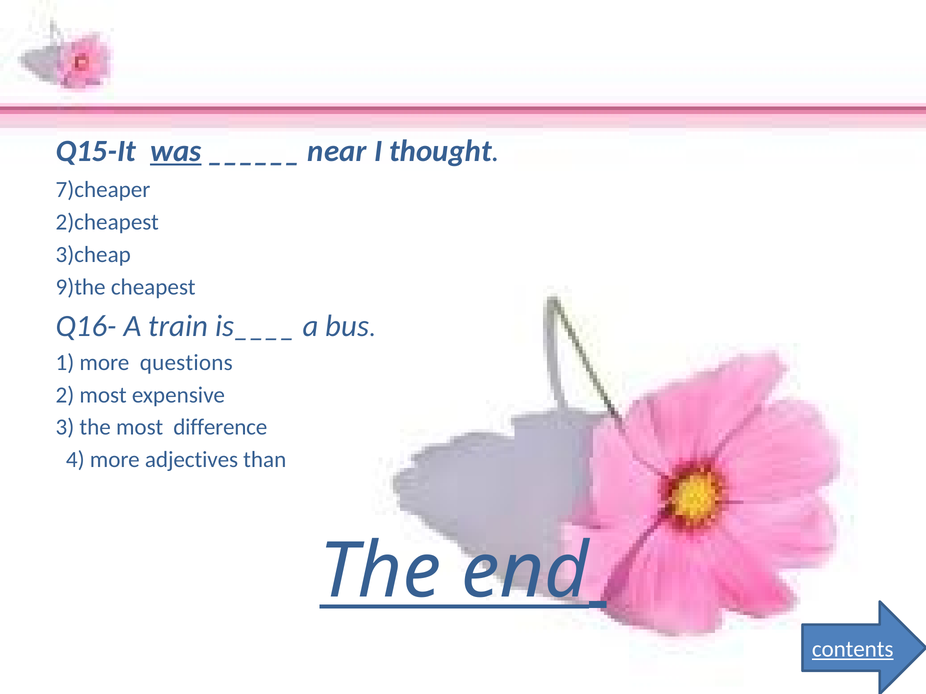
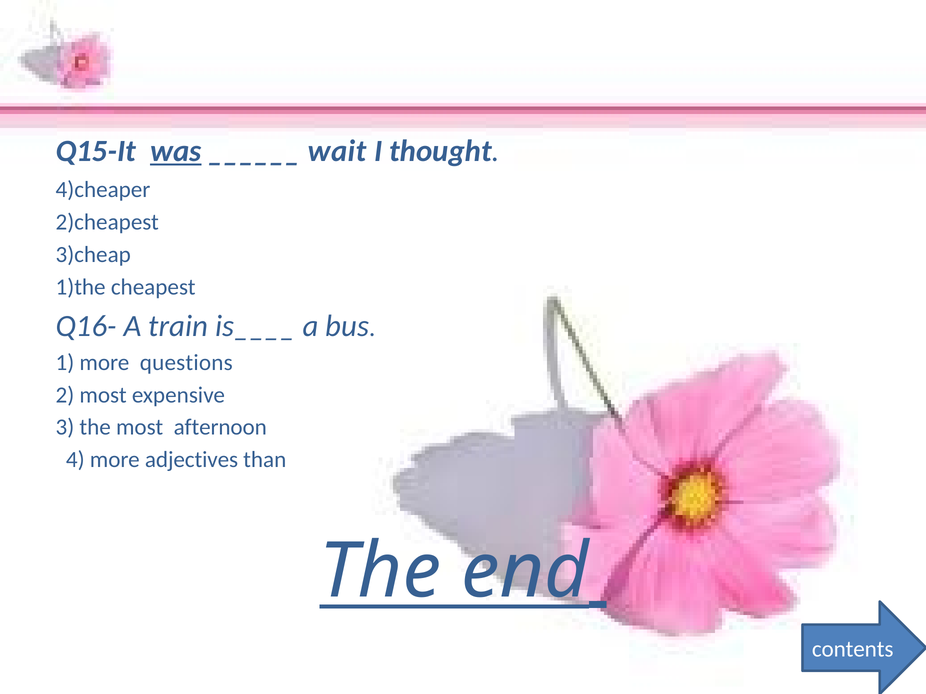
near: near -> wait
7)cheaper: 7)cheaper -> 4)cheaper
9)the: 9)the -> 1)the
difference: difference -> afternoon
contents underline: present -> none
